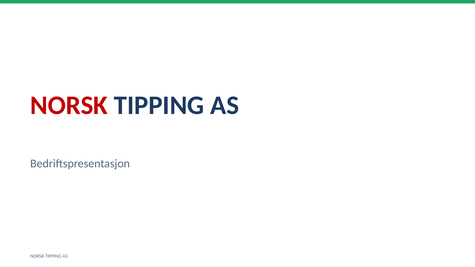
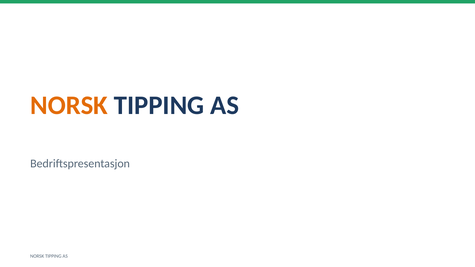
NORSK at (69, 105) colour: red -> orange
